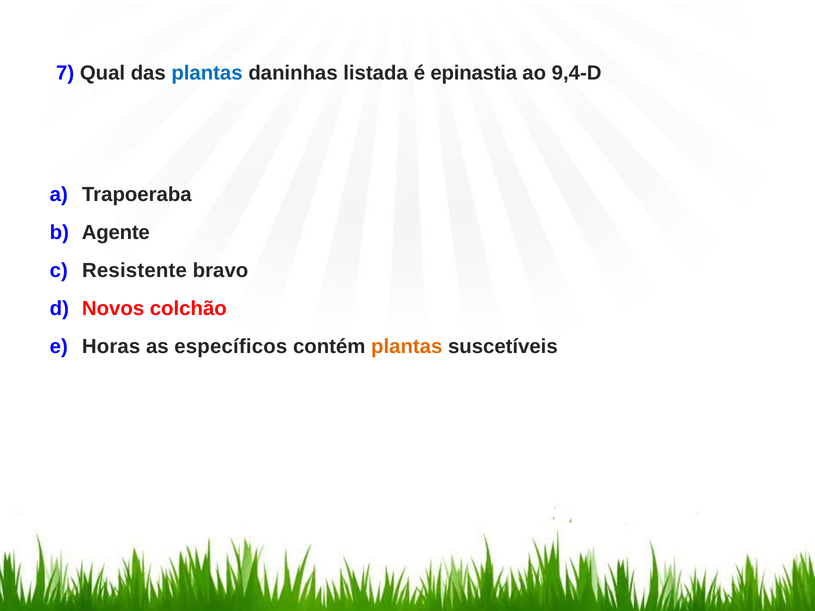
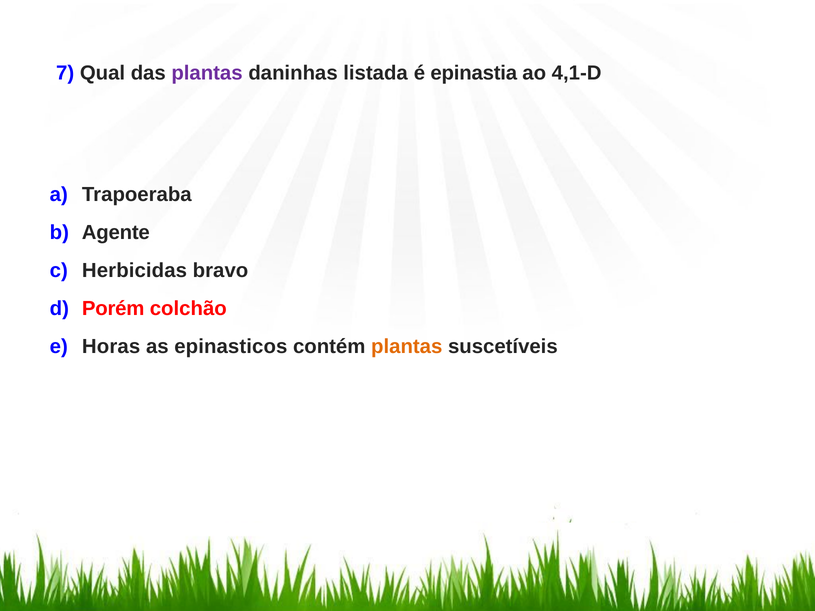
plantas at (207, 73) colour: blue -> purple
9,4-D: 9,4-D -> 4,1-D
Resistente: Resistente -> Herbicidas
Novos: Novos -> Porém
específicos: específicos -> epinasticos
